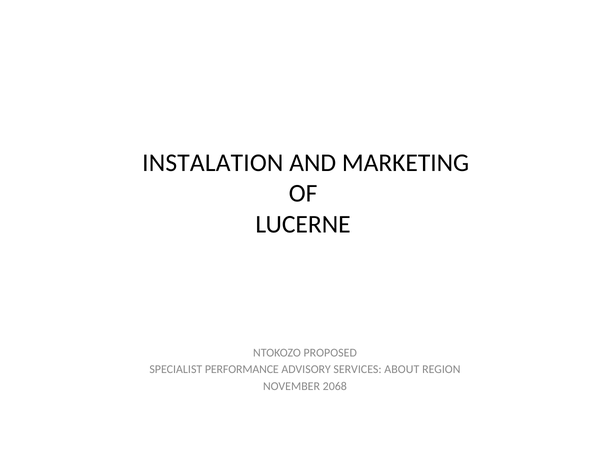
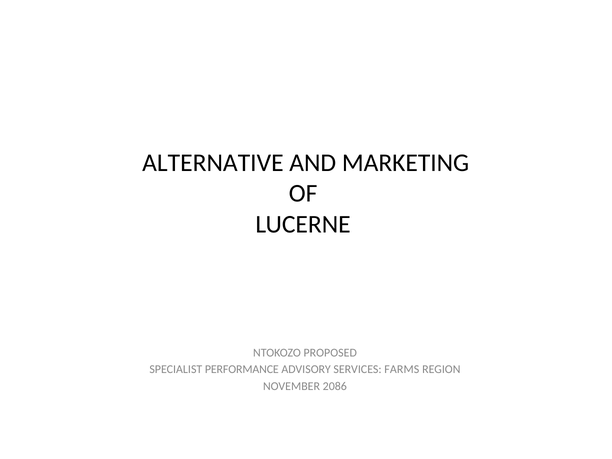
INSTALATION: INSTALATION -> ALTERNATIVE
ABOUT: ABOUT -> FARMS
2068: 2068 -> 2086
